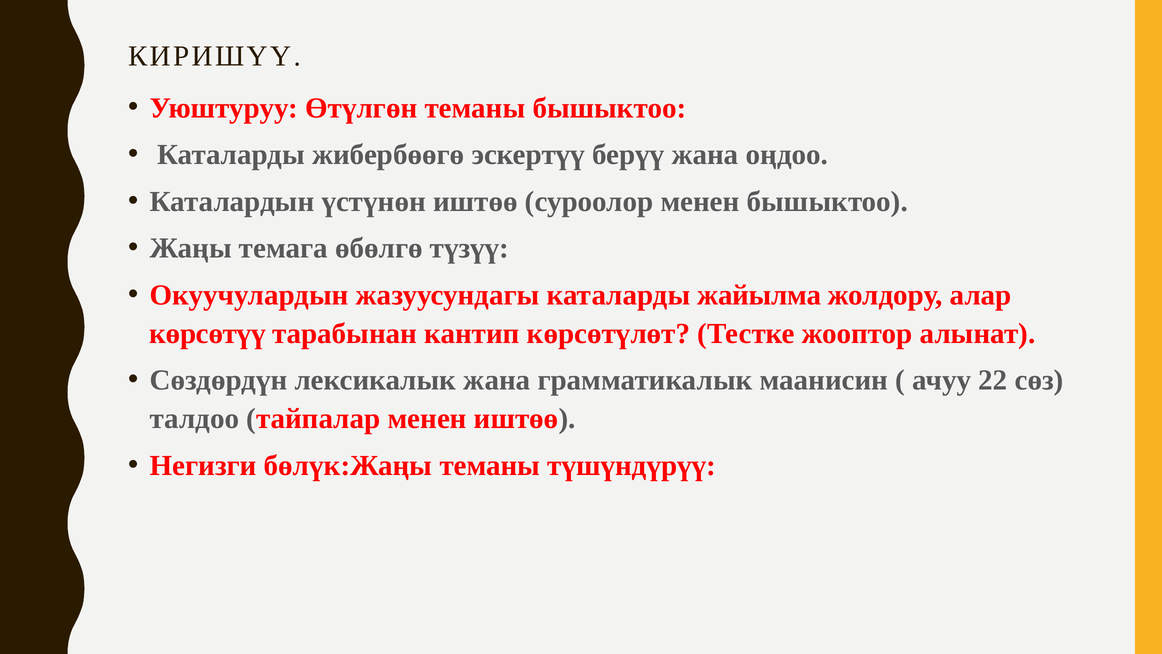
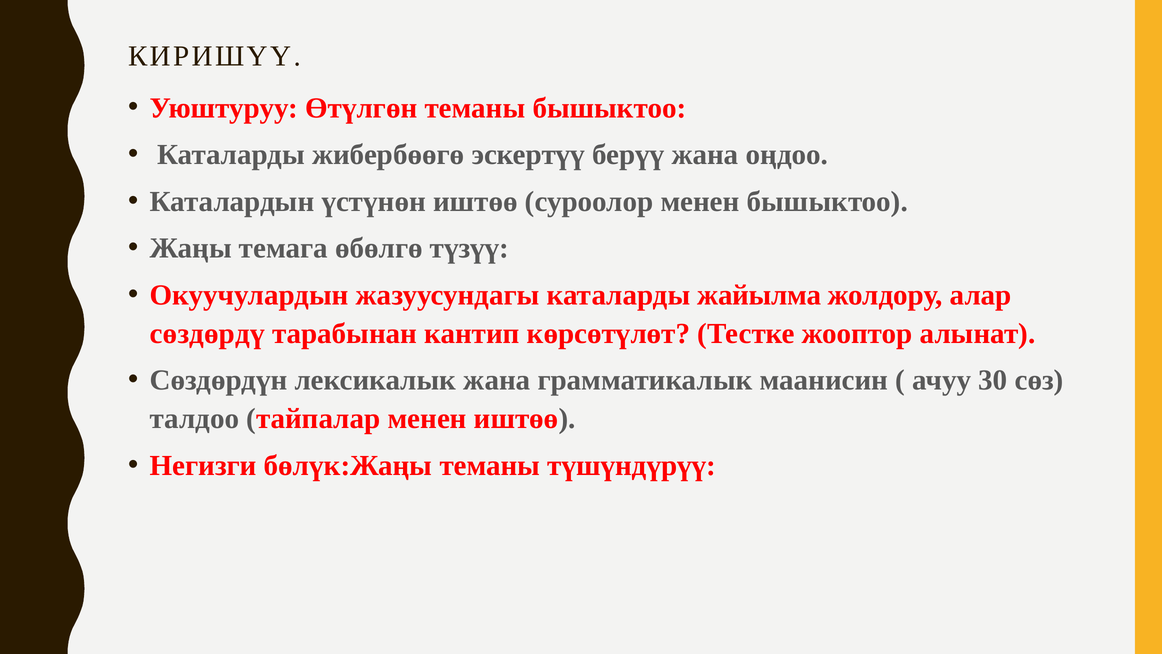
көрсөтүү: көрсөтүү -> сөздөрдү
22: 22 -> 30
